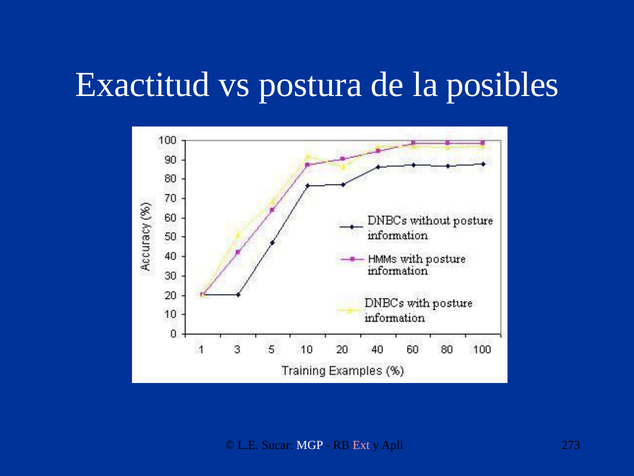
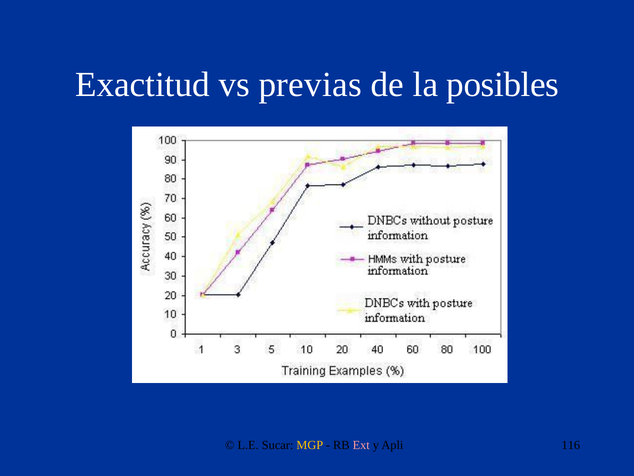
postura: postura -> previas
MGP colour: white -> yellow
273: 273 -> 116
